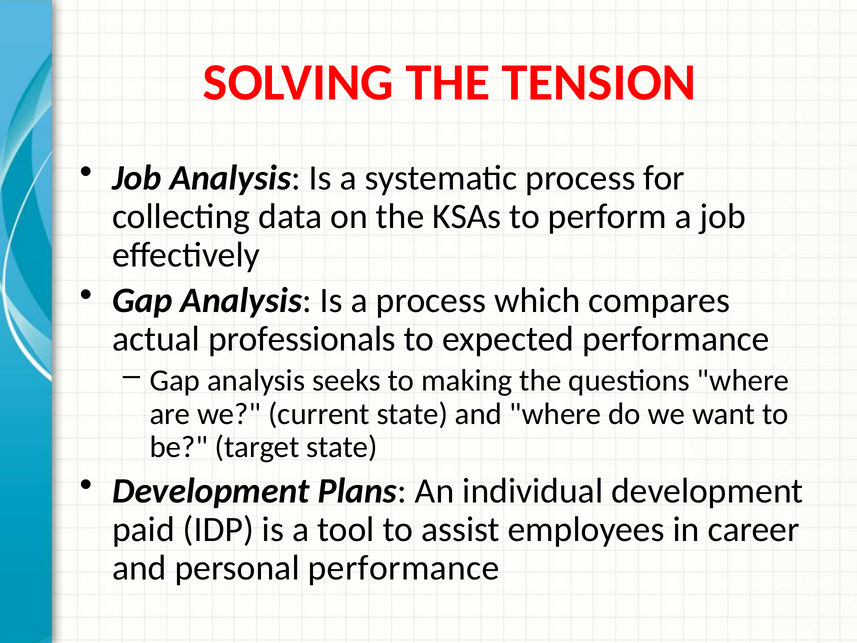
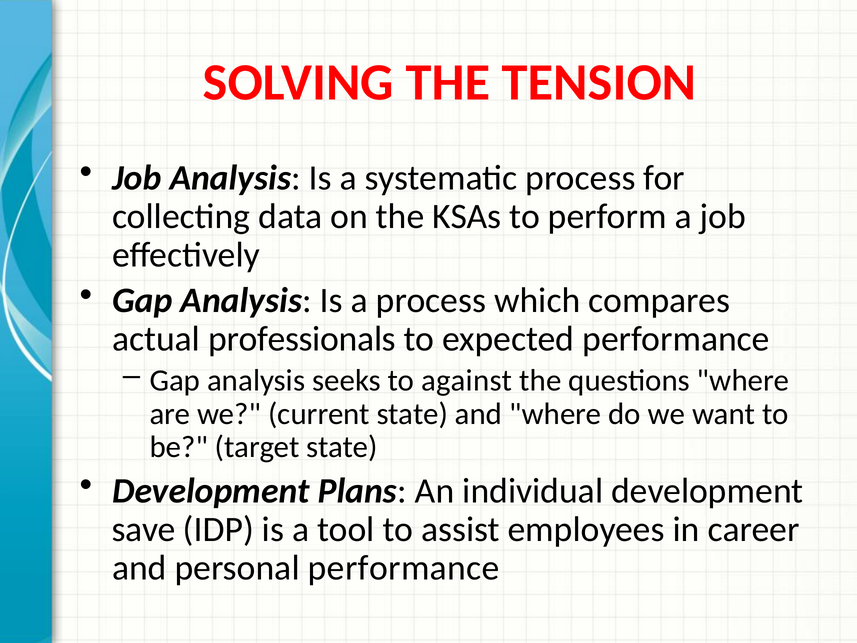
making: making -> against
paid: paid -> save
